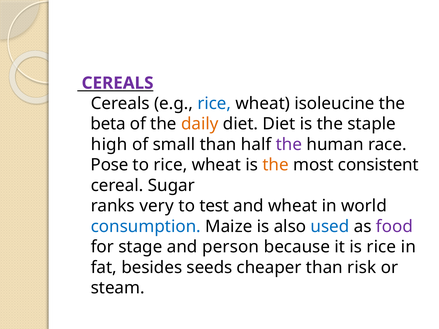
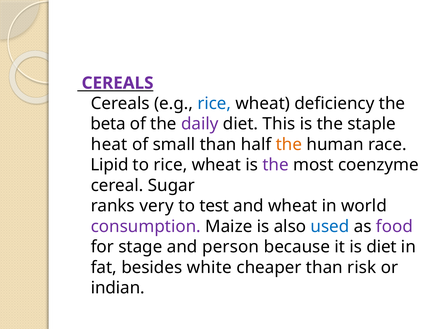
isoleucine: isoleucine -> deficiency
daily colour: orange -> purple
diet Diet: Diet -> This
high: high -> heat
the at (289, 145) colour: purple -> orange
Pose: Pose -> Lipid
the at (276, 165) colour: orange -> purple
consistent: consistent -> coenzyme
consumption colour: blue -> purple
is rice: rice -> diet
seeds: seeds -> white
steam: steam -> indian
